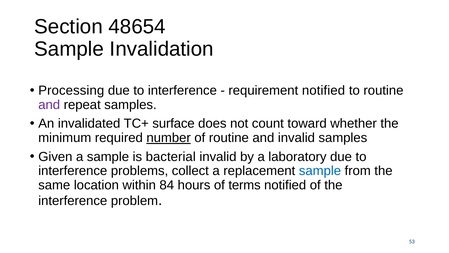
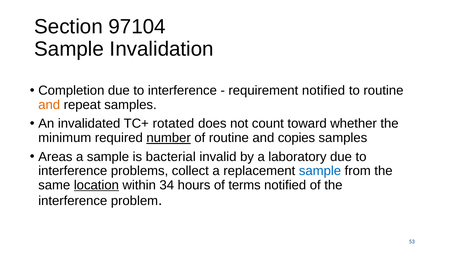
48654: 48654 -> 97104
Processing: Processing -> Completion
and at (49, 105) colour: purple -> orange
surface: surface -> rotated
and invalid: invalid -> copies
Given: Given -> Areas
location underline: none -> present
84: 84 -> 34
